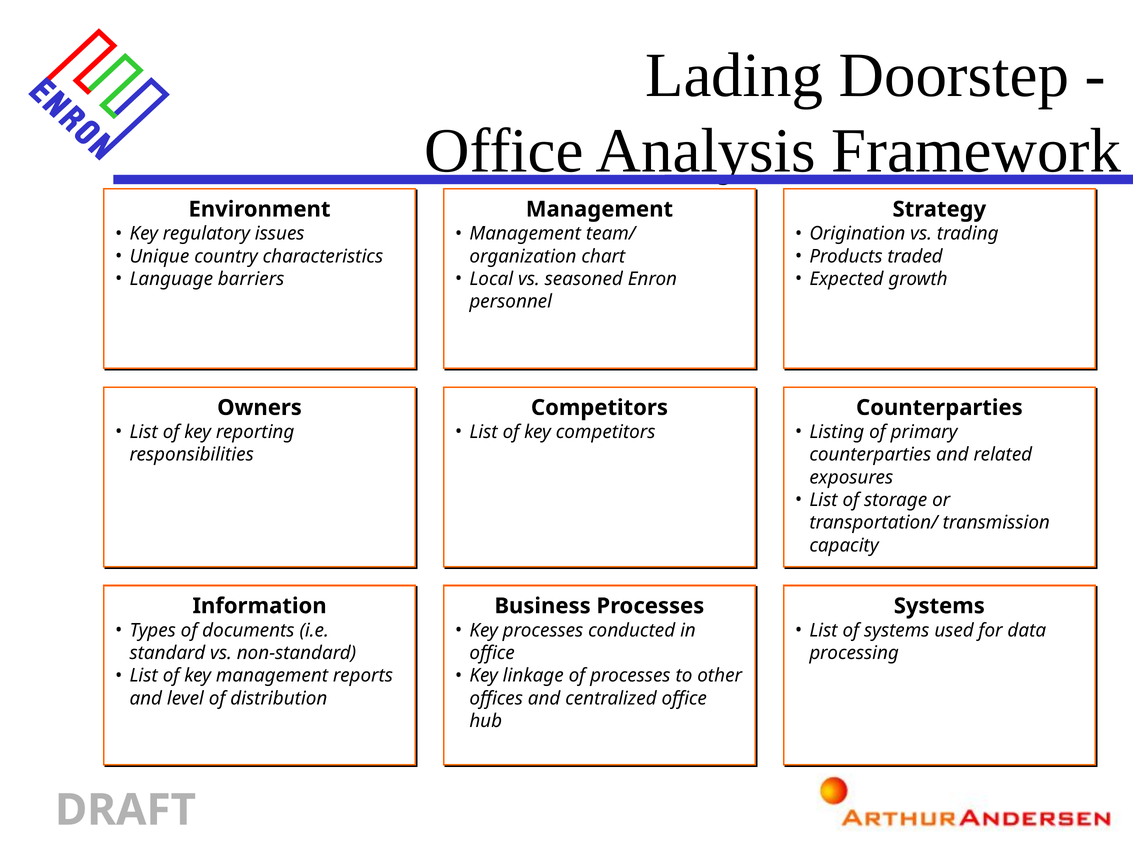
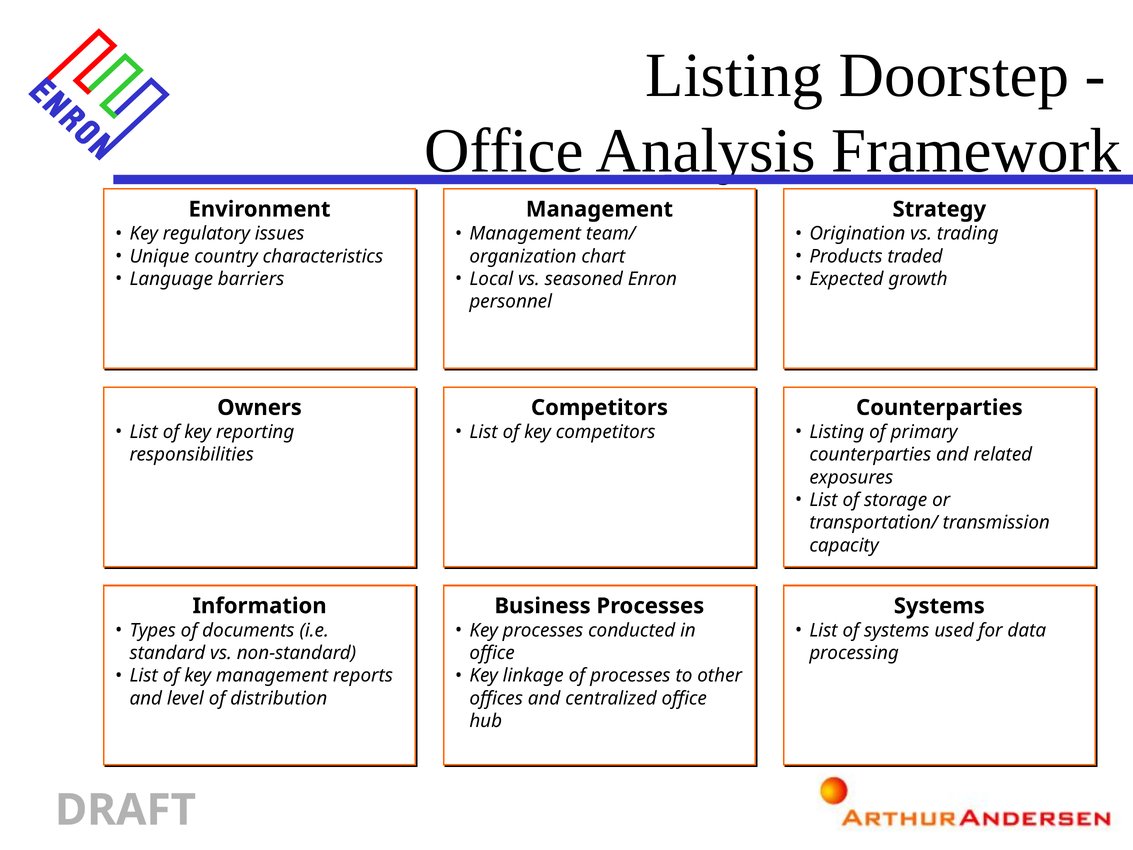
Lading at (734, 75): Lading -> Listing
